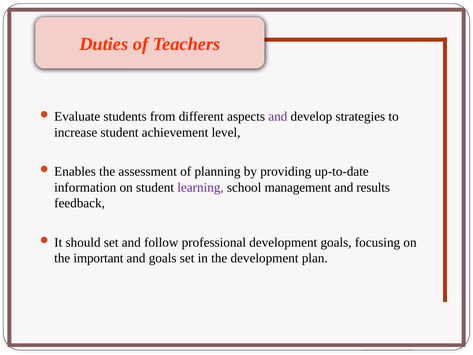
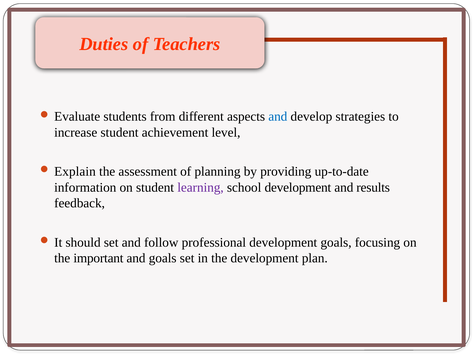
and at (278, 117) colour: purple -> blue
Enables: Enables -> Explain
school management: management -> development
